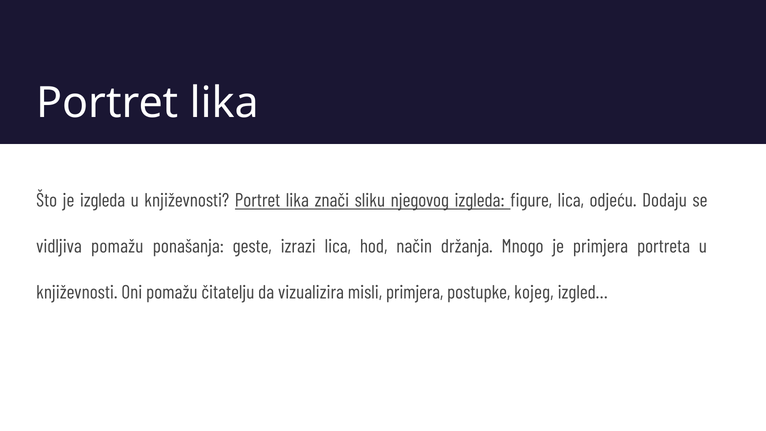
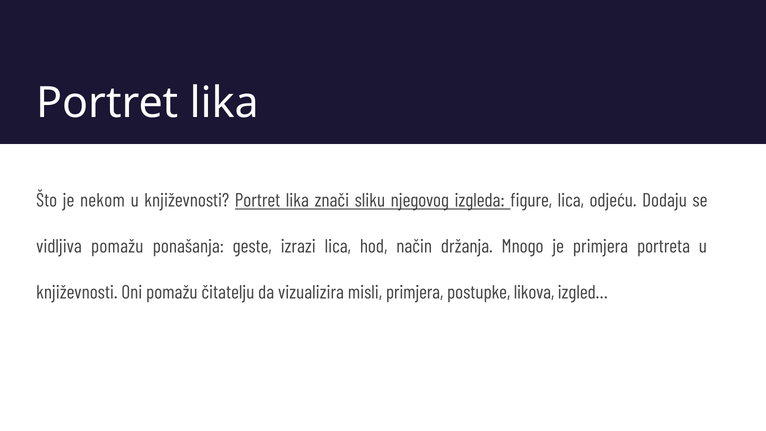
je izgleda: izgleda -> nekom
kojeg: kojeg -> likova
